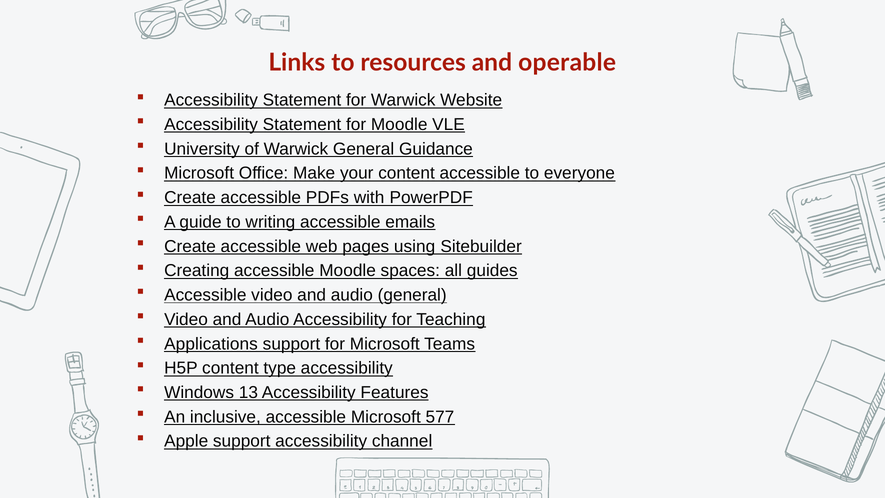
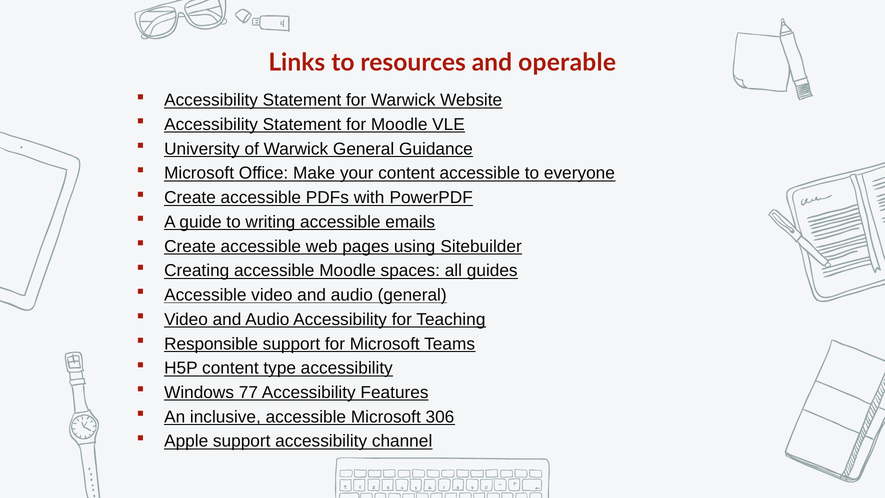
Applications: Applications -> Responsible
13: 13 -> 77
577: 577 -> 306
